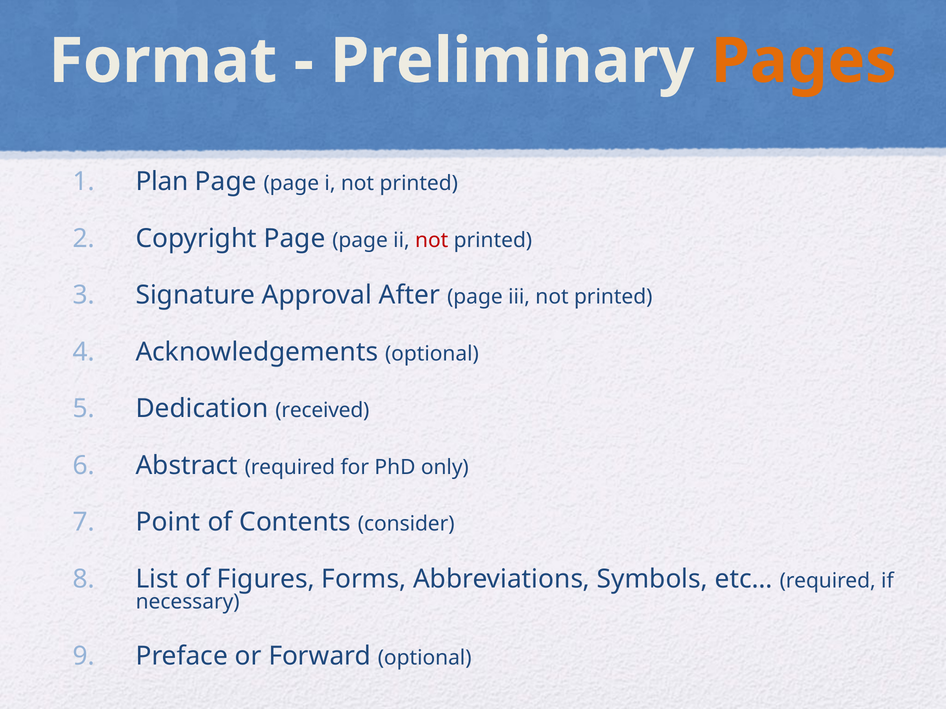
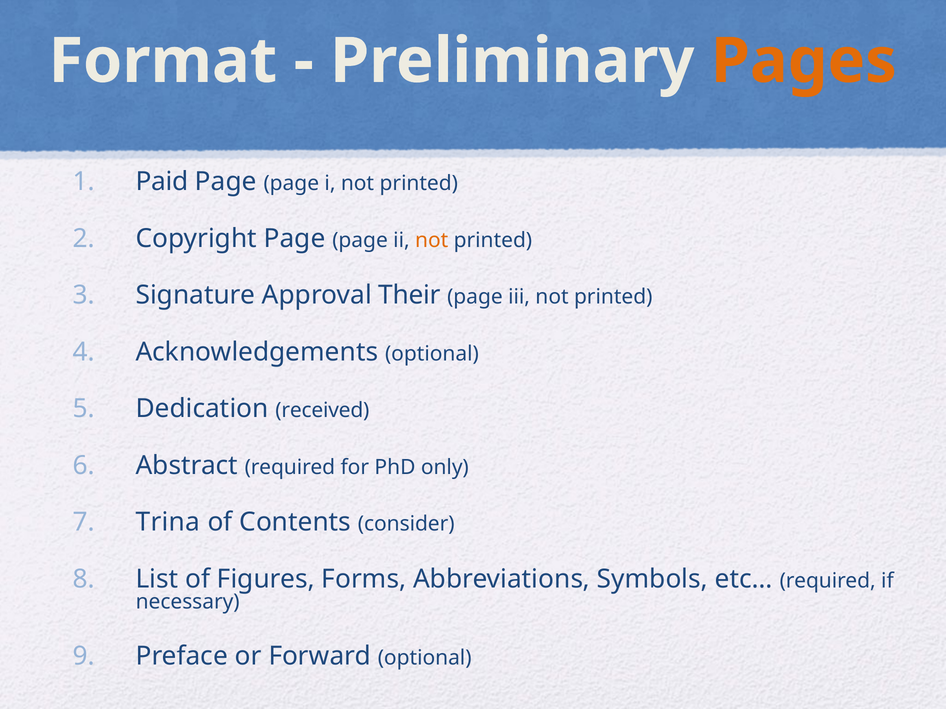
Plan: Plan -> Paid
not at (432, 240) colour: red -> orange
After: After -> Their
Point: Point -> Trina
